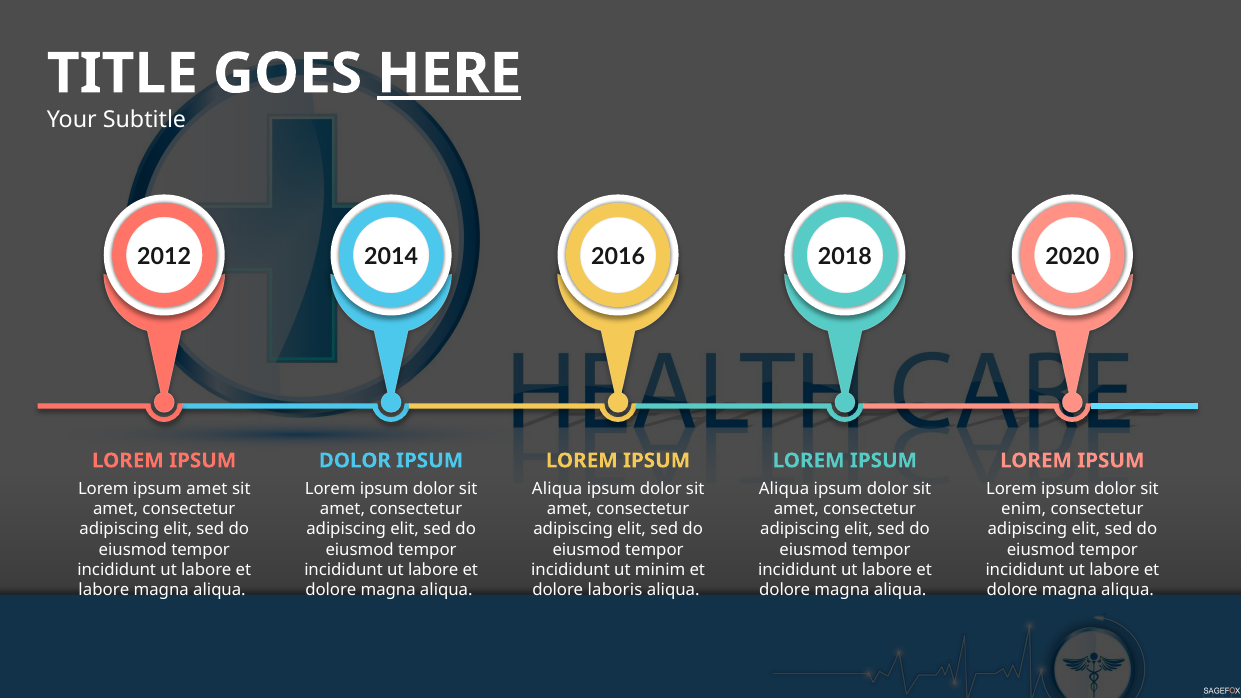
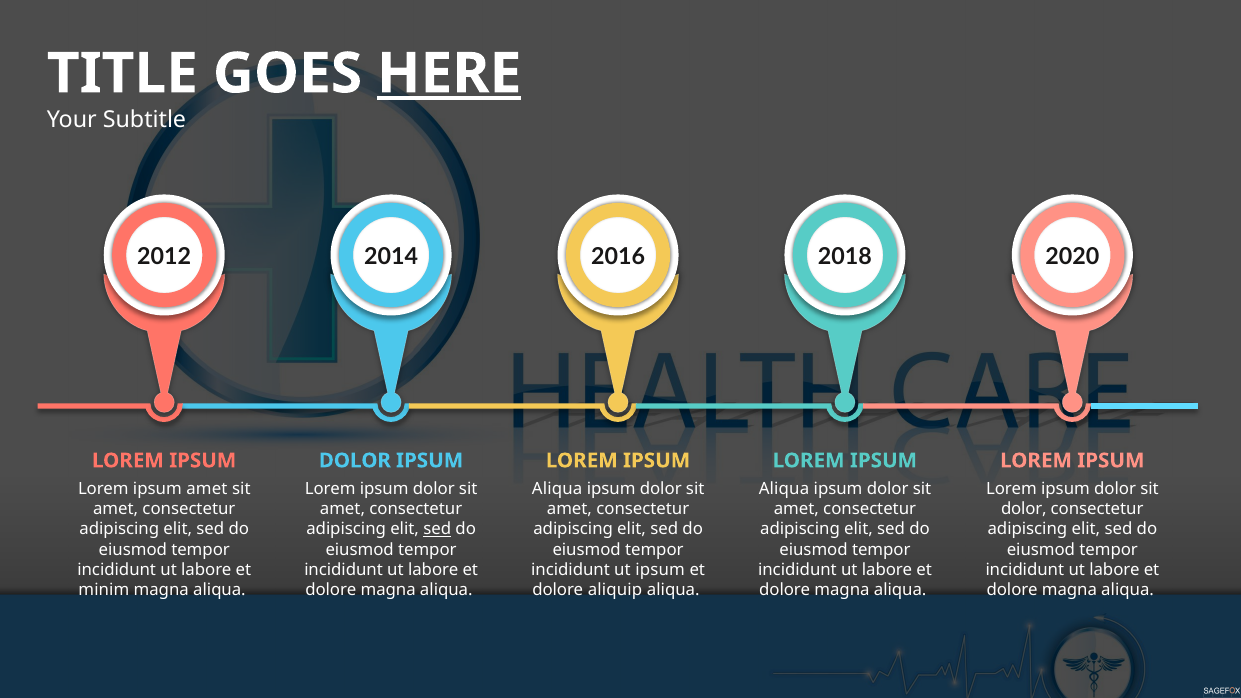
enim at (1024, 509): enim -> dolor
sed at (437, 529) underline: none -> present
ut minim: minim -> ipsum
labore at (104, 590): labore -> minim
laboris: laboris -> aliquip
